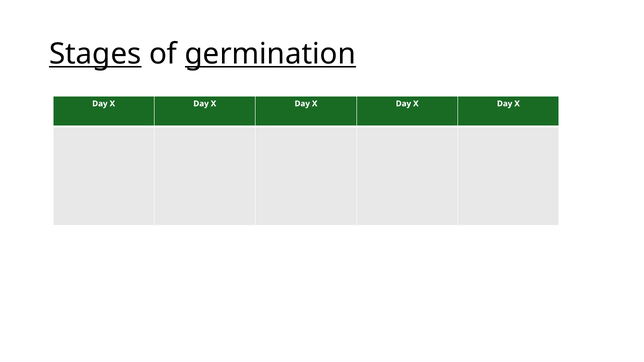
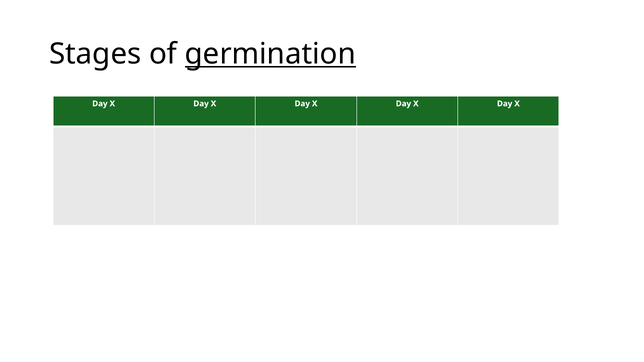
Stages underline: present -> none
